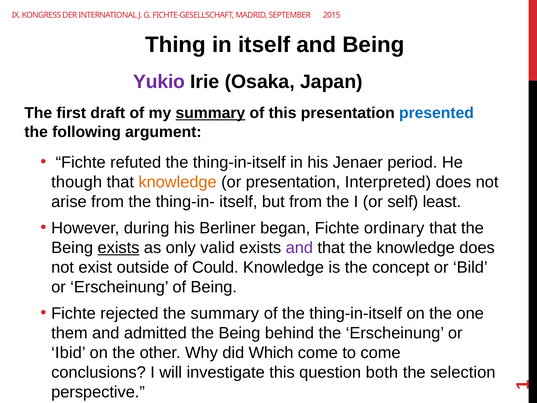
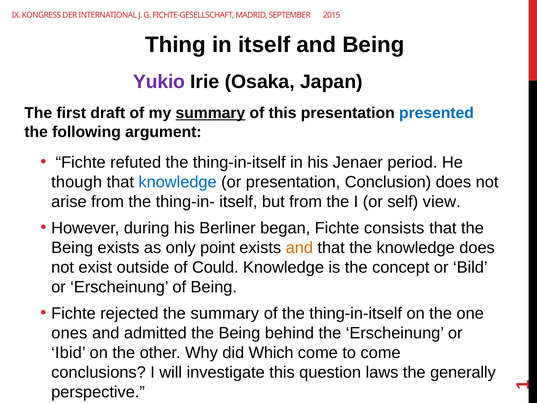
knowledge at (178, 182) colour: orange -> blue
Interpreted: Interpreted -> Conclusion
least: least -> view
ordinary: ordinary -> consists
exists at (118, 247) underline: present -> none
valid: valid -> point
and at (299, 247) colour: purple -> orange
them: them -> ones
both: both -> laws
selection: selection -> generally
